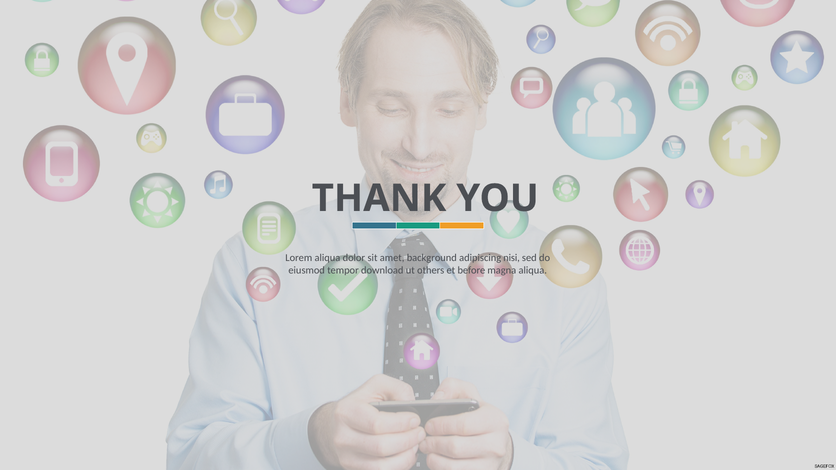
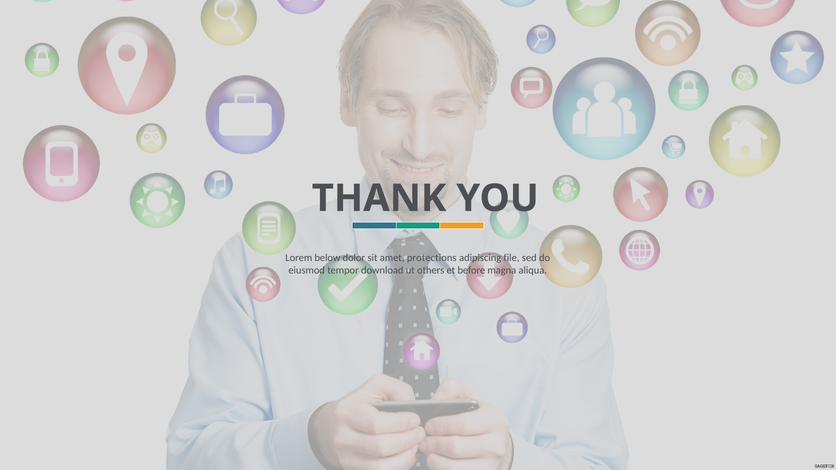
Lorem aliqua: aliqua -> below
background: background -> protections
nisi: nisi -> file
